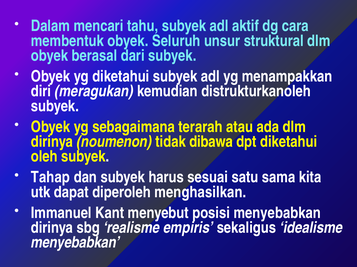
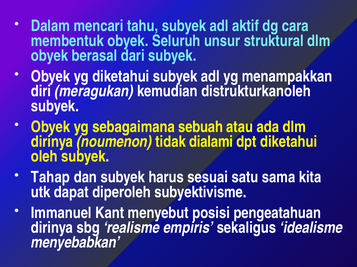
terarah: terarah -> sebuah
dibawa: dibawa -> dialami
menghasilkan: menghasilkan -> subyektivisme
posisi menyebabkan: menyebabkan -> pengeatahuan
